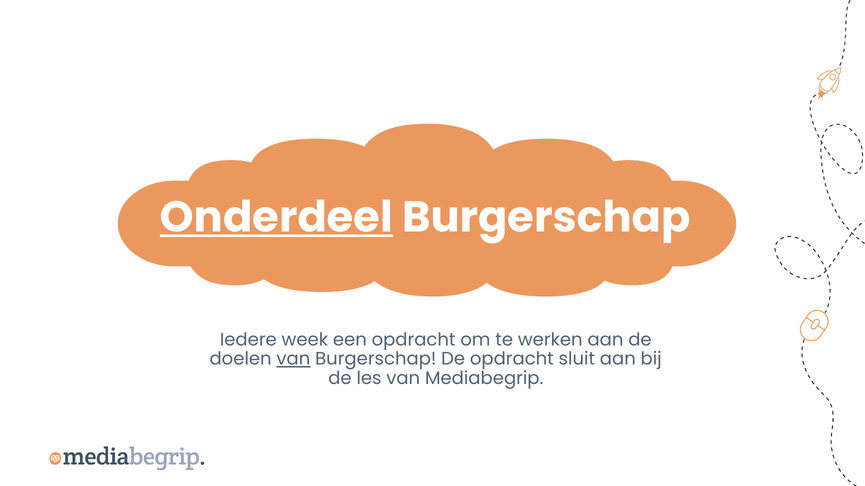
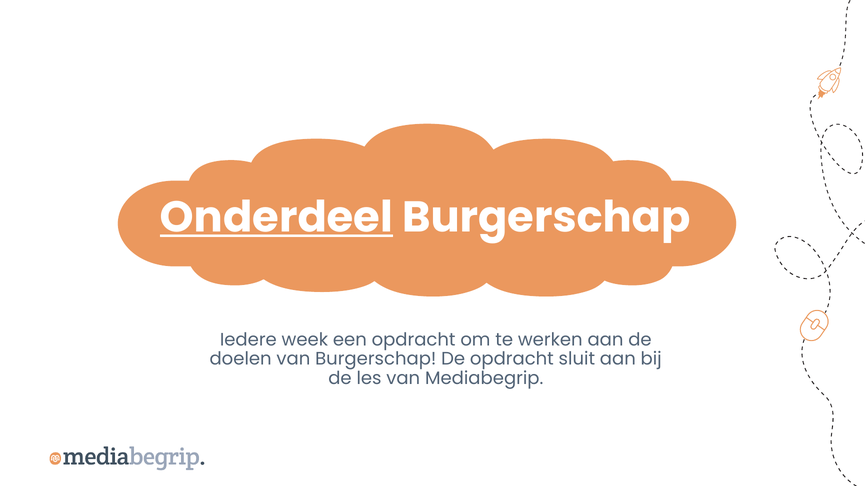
van at (293, 359) underline: present -> none
